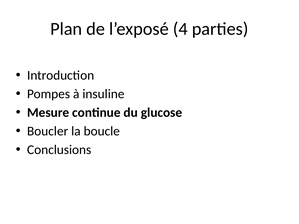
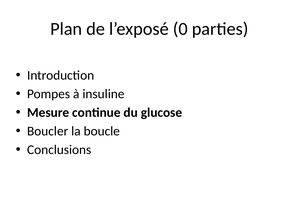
4: 4 -> 0
